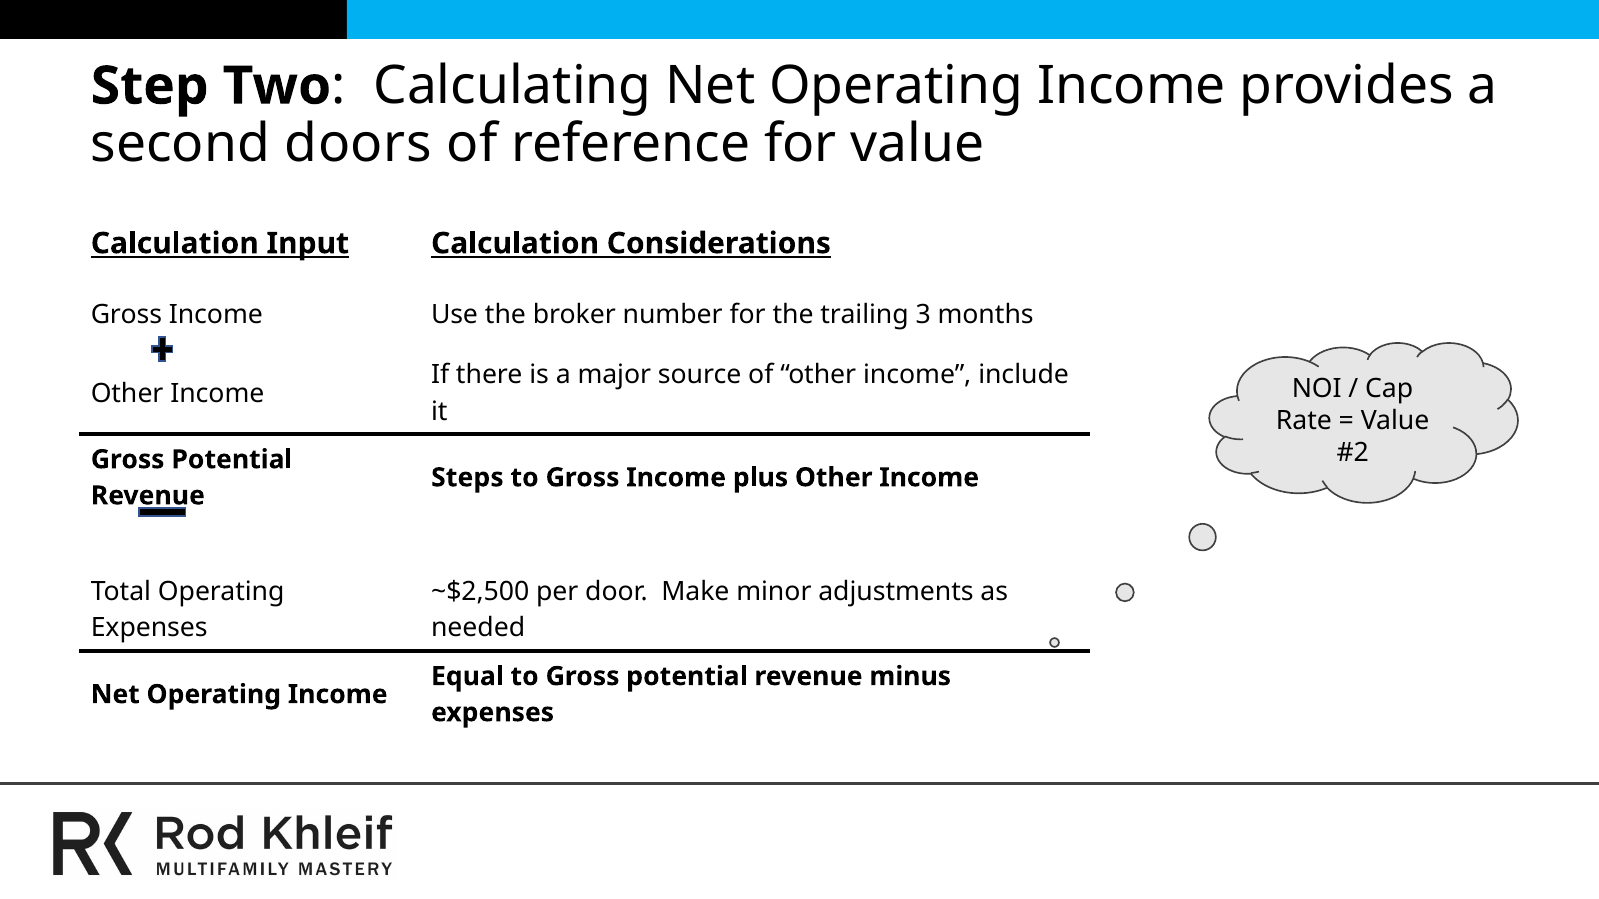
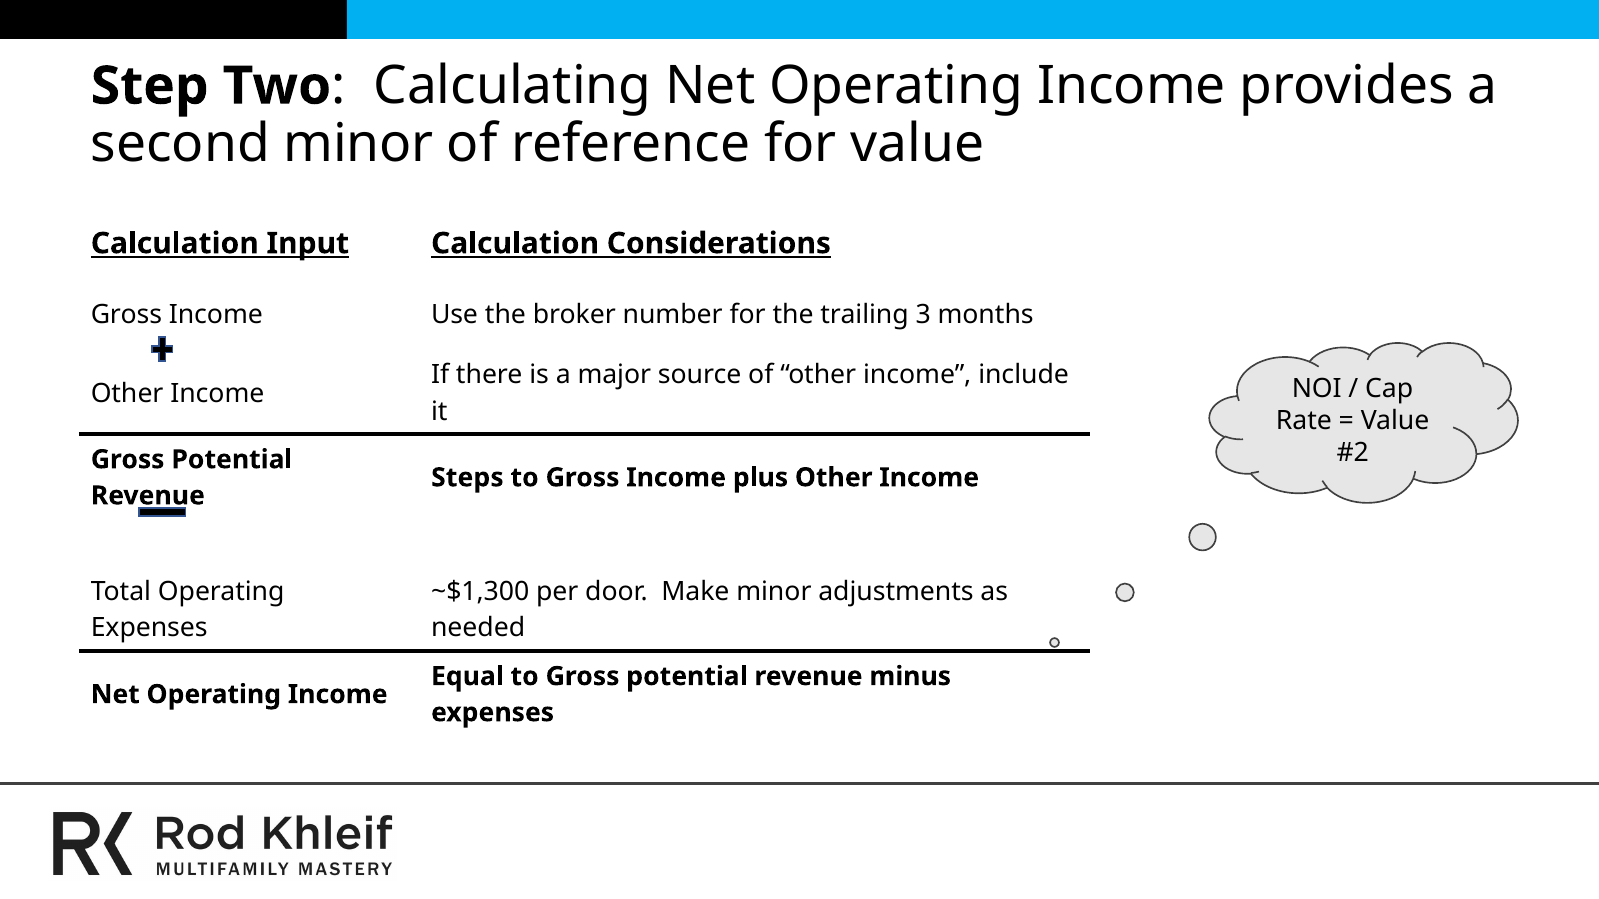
second doors: doors -> minor
~$2,500: ~$2,500 -> ~$1,300
